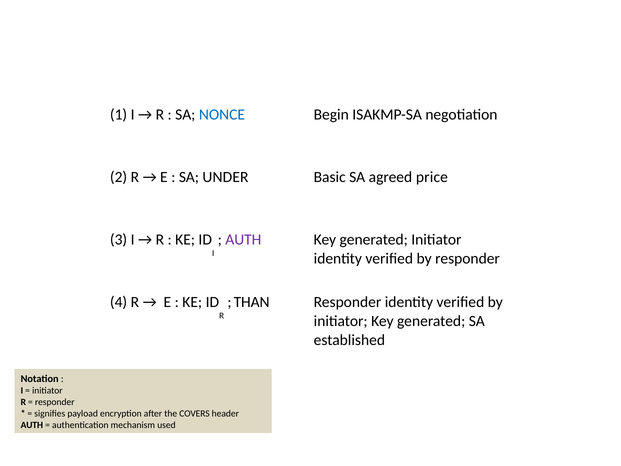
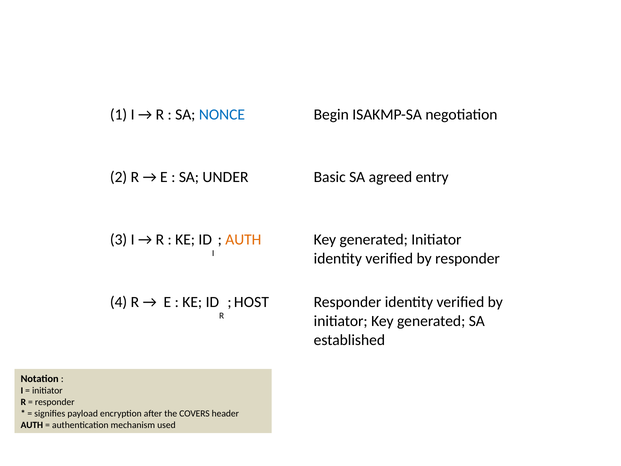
price: price -> entry
AUTH at (243, 239) colour: purple -> orange
THAN: THAN -> HOST
